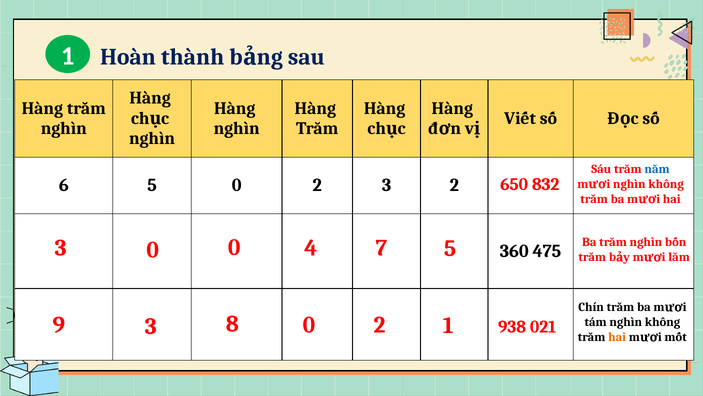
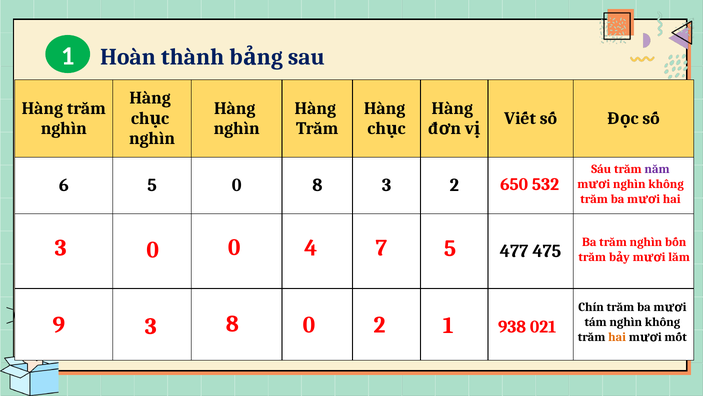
năm colour: blue -> purple
832: 832 -> 532
5 0 2: 2 -> 8
360: 360 -> 477
